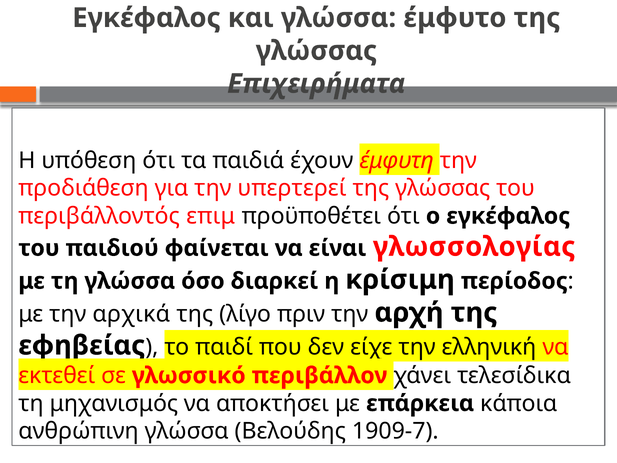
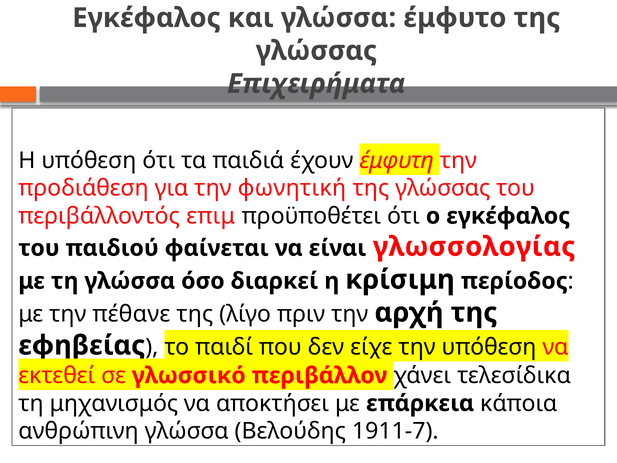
υπερτερεί: υπερτερεί -> φωνητική
αρχικά: αρχικά -> πέθανε
την ελληνική: ελληνική -> υπόθεση
1909-7: 1909-7 -> 1911-7
